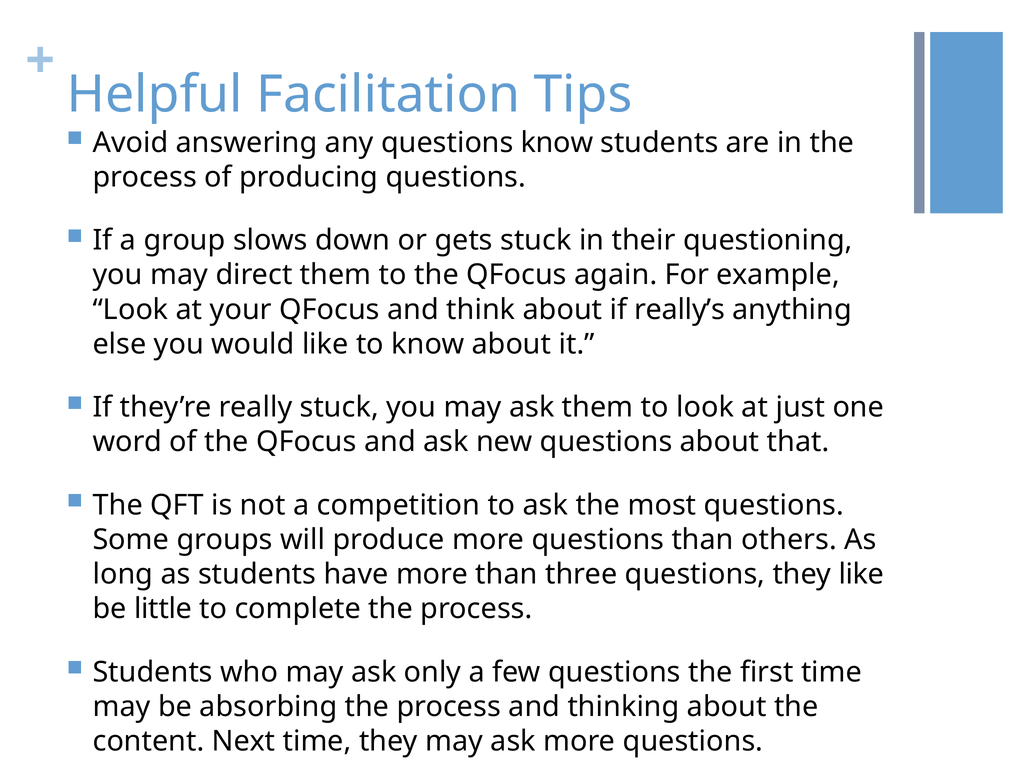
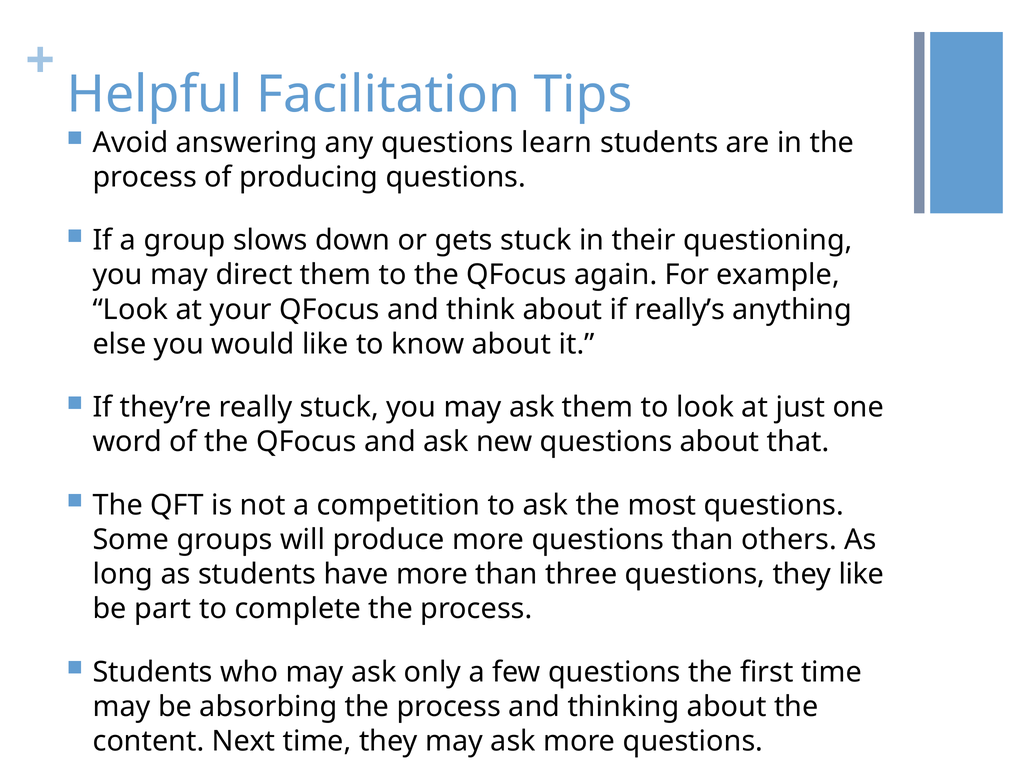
questions know: know -> learn
little: little -> part
